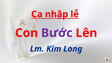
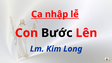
Bước colour: purple -> black
